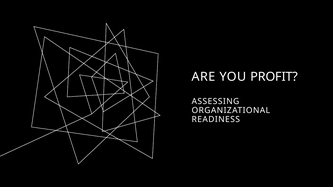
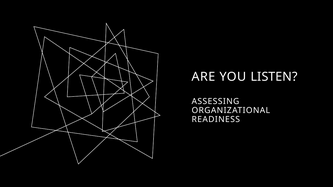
PROFIT: PROFIT -> LISTEN
